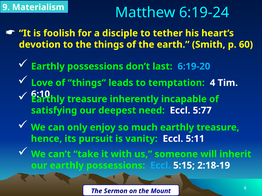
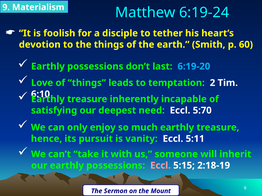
4: 4 -> 2
5:77: 5:77 -> 5:70
Eccl at (160, 166) colour: light blue -> pink
